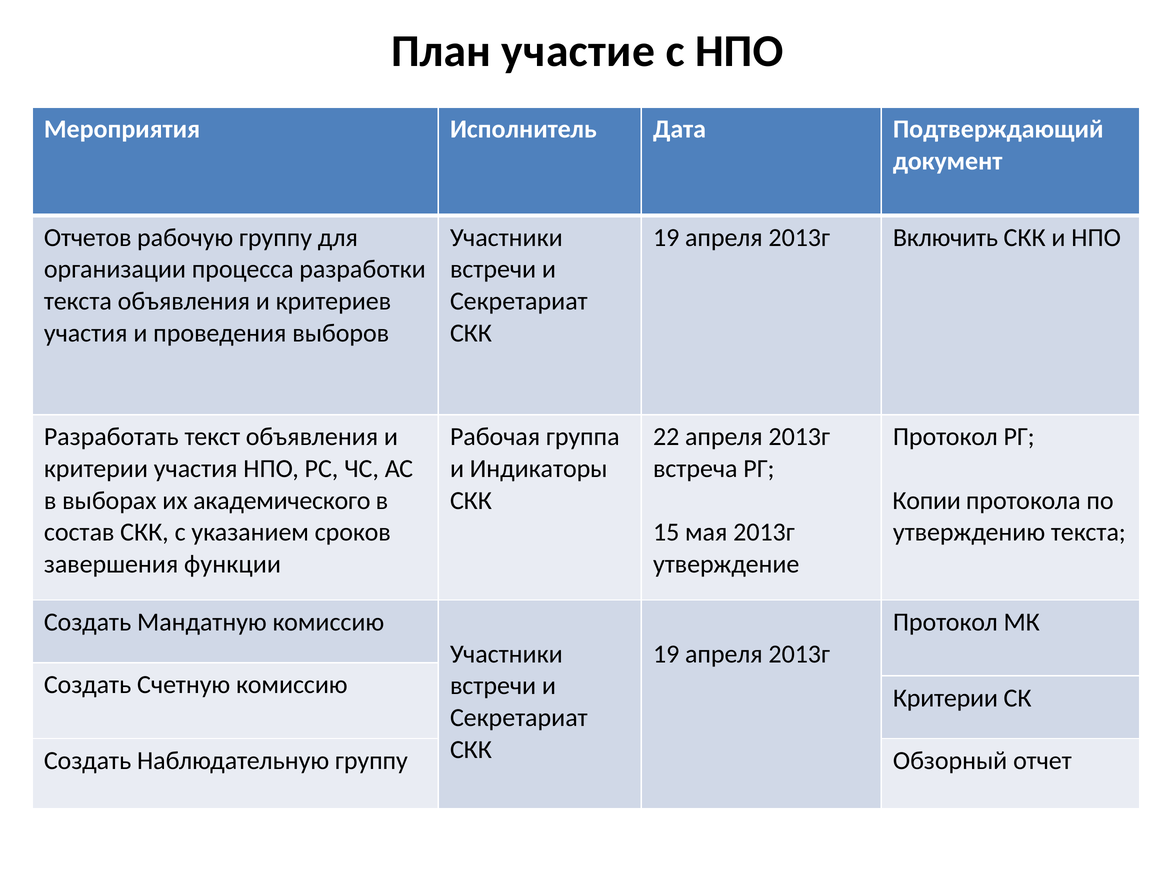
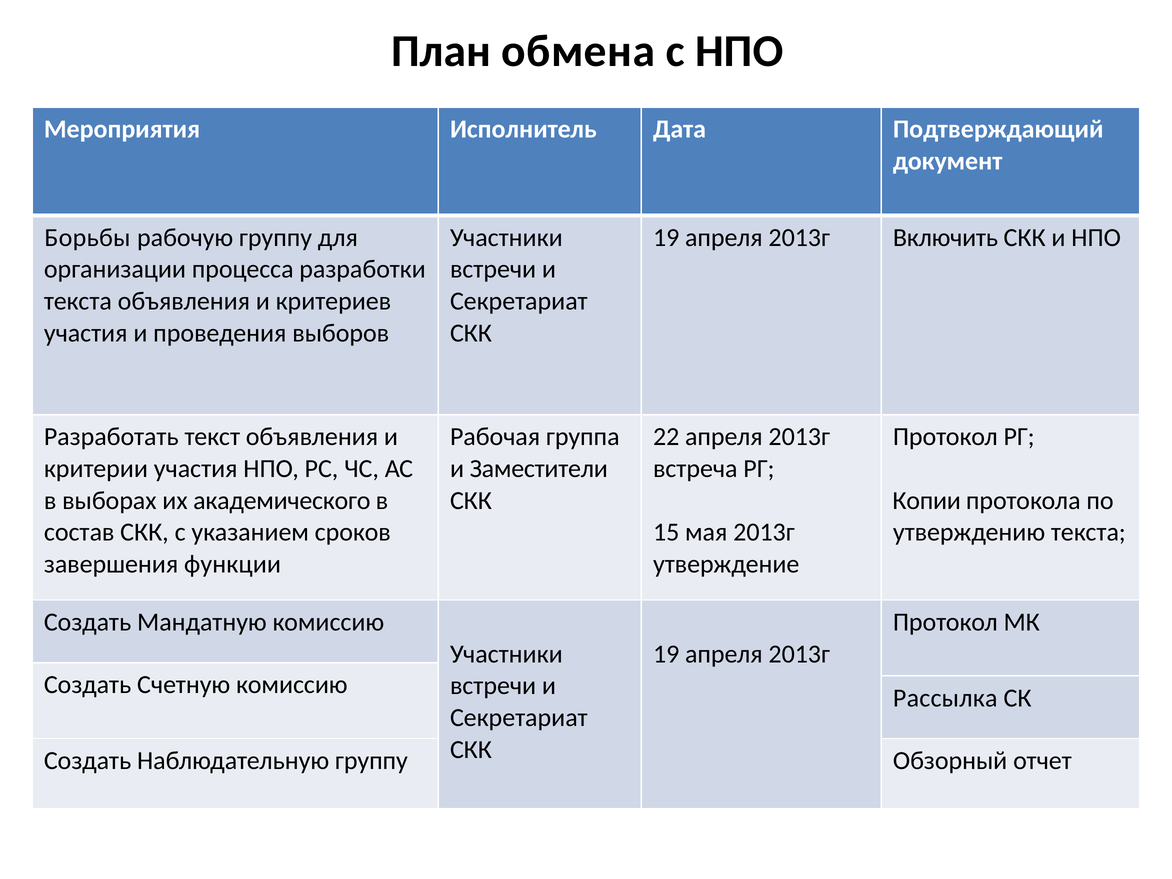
участие: участие -> обмена
Отчетов: Отчетов -> Борьбы
Индикаторы: Индикаторы -> Заместители
Критерии at (945, 698): Критерии -> Рассылка
